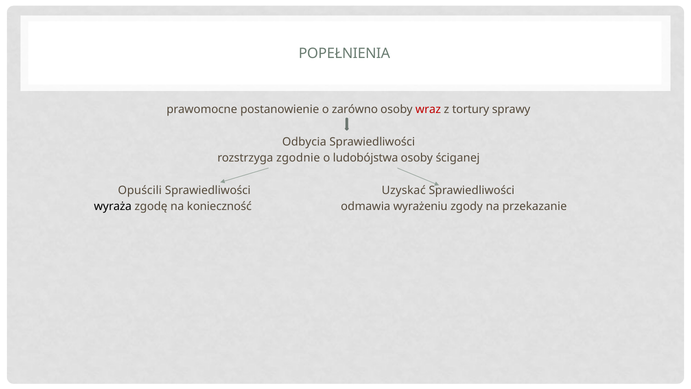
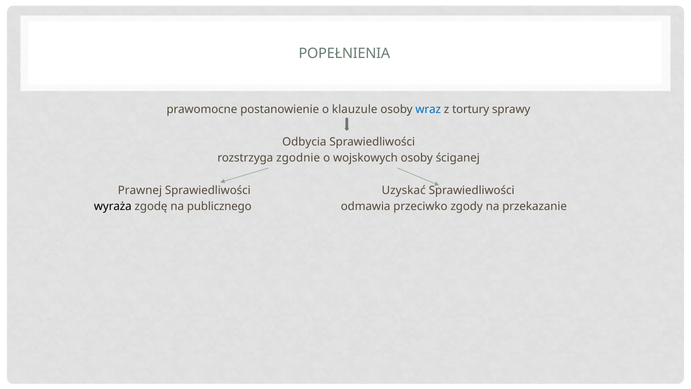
zarówno: zarówno -> klauzule
wraz colour: red -> blue
ludobójstwa: ludobójstwa -> wojskowych
Opuścili: Opuścili -> Prawnej
konieczność: konieczność -> publicznego
wyrażeniu: wyrażeniu -> przeciwko
